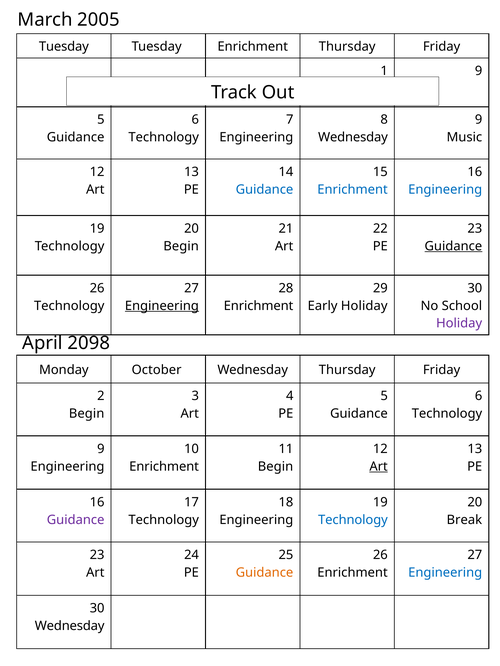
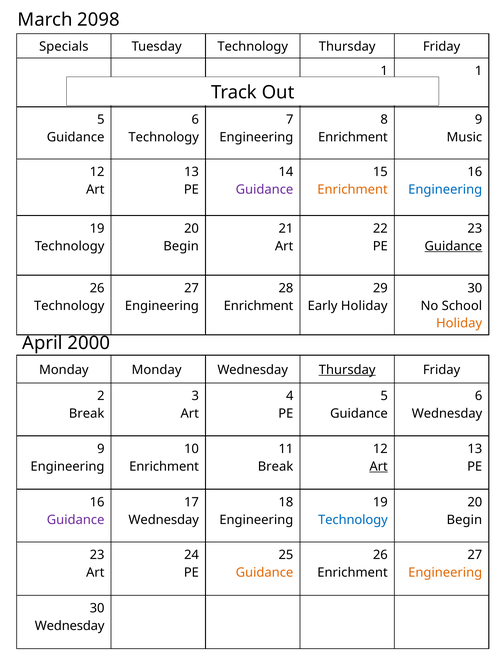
2005: 2005 -> 2098
Tuesday at (64, 47): Tuesday -> Specials
Tuesday Enrichment: Enrichment -> Technology
9 at (479, 71): 9 -> 1
Wednesday at (353, 138): Wednesday -> Enrichment
Guidance at (264, 190) colour: blue -> purple
Enrichment at (353, 190) colour: blue -> orange
Engineering at (162, 306) underline: present -> none
Holiday at (459, 324) colour: purple -> orange
2098: 2098 -> 2000
Monday October: October -> Monday
Thursday at (347, 370) underline: none -> present
Begin at (87, 414): Begin -> Break
Technology at (447, 414): Technology -> Wednesday
Begin at (275, 467): Begin -> Break
Technology at (164, 520): Technology -> Wednesday
Break at (464, 520): Break -> Begin
Engineering at (445, 573) colour: blue -> orange
